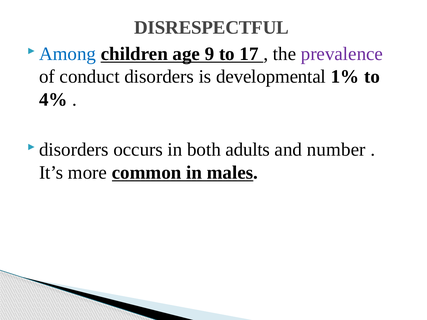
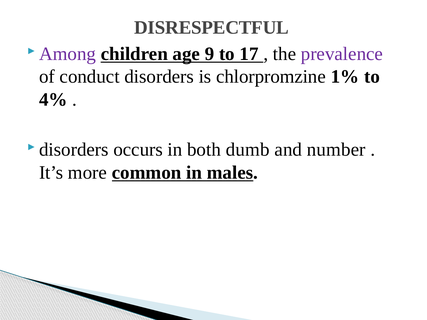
Among colour: blue -> purple
developmental: developmental -> chlorpromzine
adults: adults -> dumb
